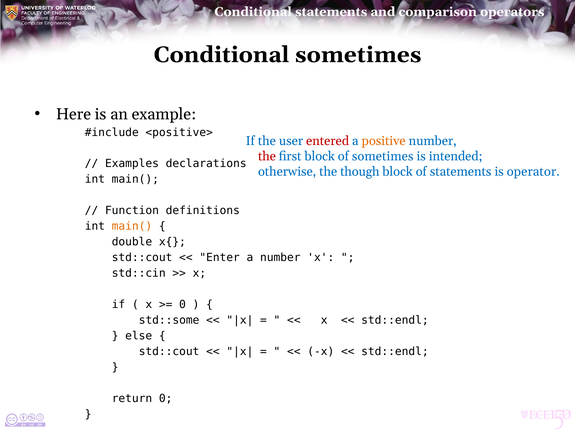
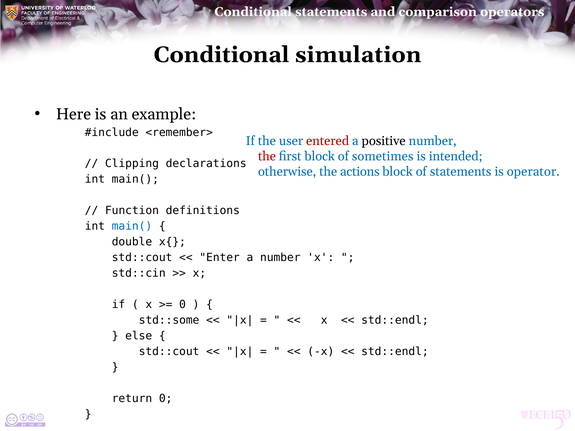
Conditional sometimes: sometimes -> simulation
<positive>: <positive> -> <remember>
positive colour: orange -> black
Examples: Examples -> Clipping
though: though -> actions
main( at (132, 226) colour: orange -> blue
